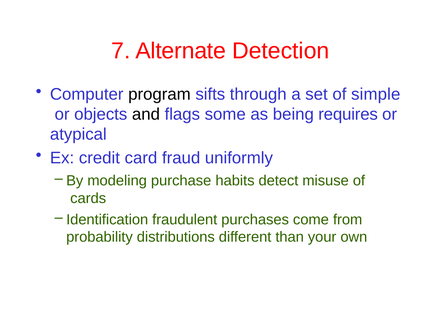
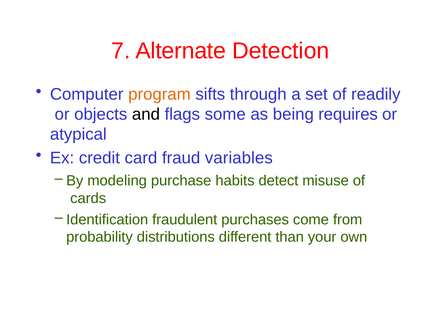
program colour: black -> orange
simple: simple -> readily
uniformly: uniformly -> variables
